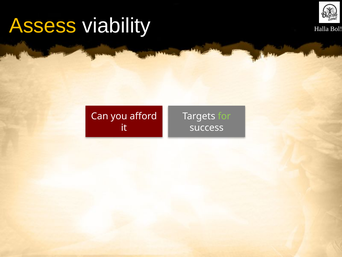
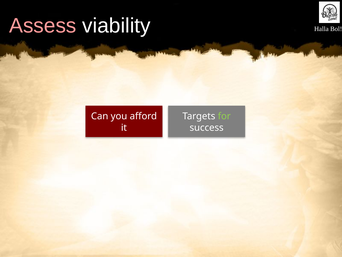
Assess colour: yellow -> pink
